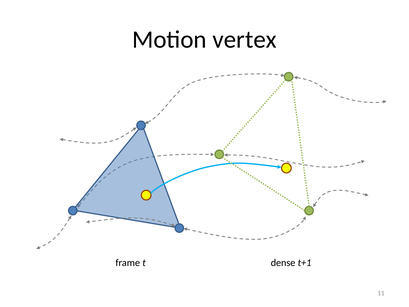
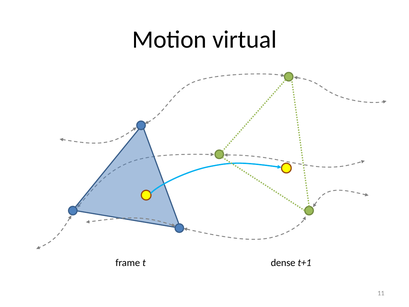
vertex: vertex -> virtual
